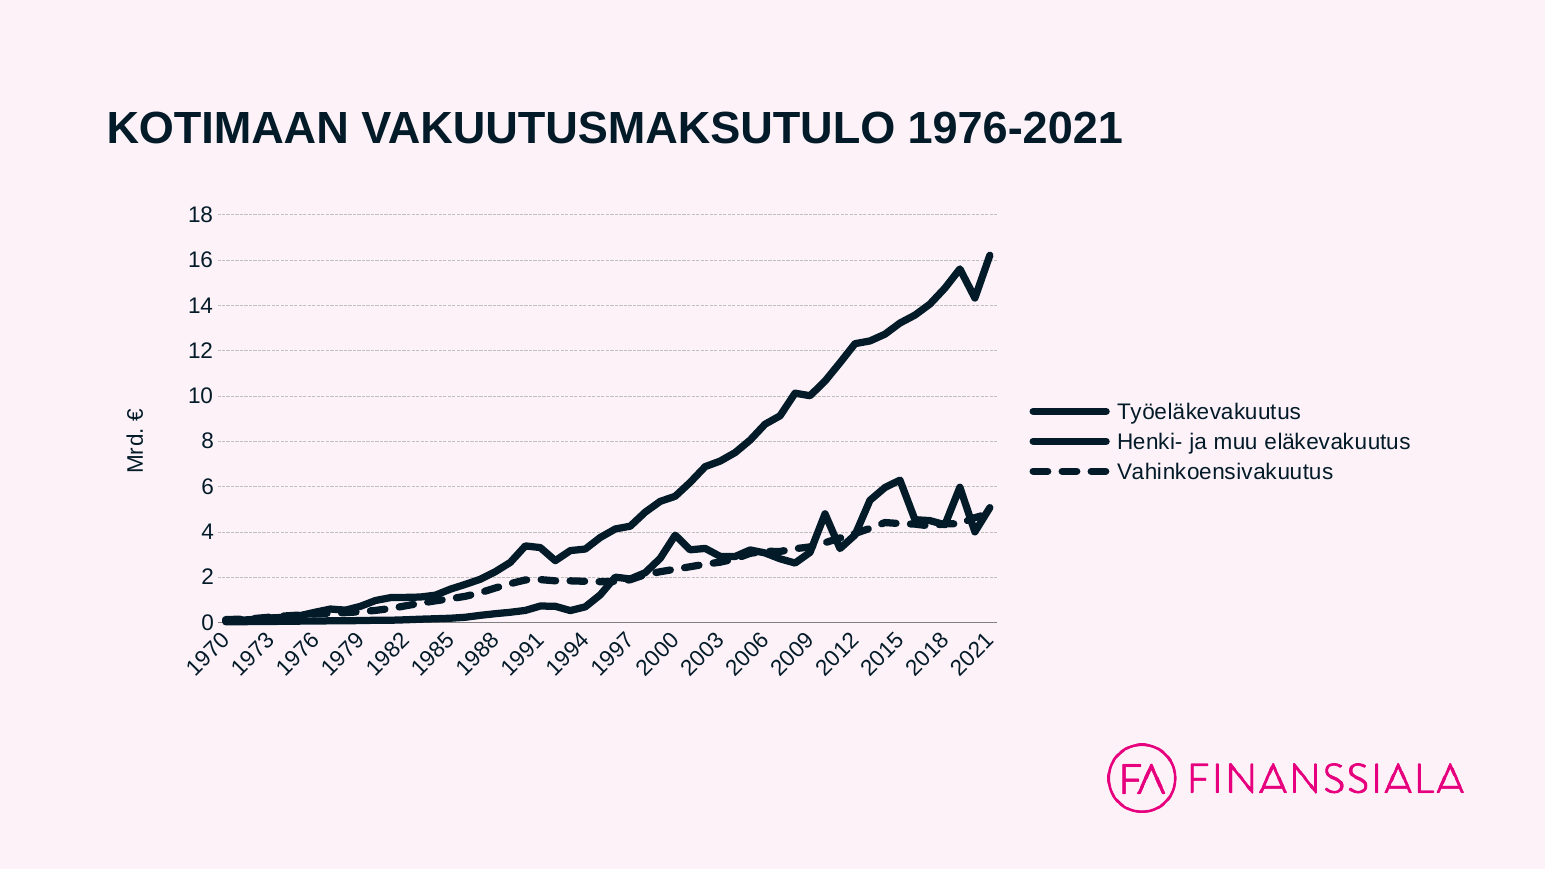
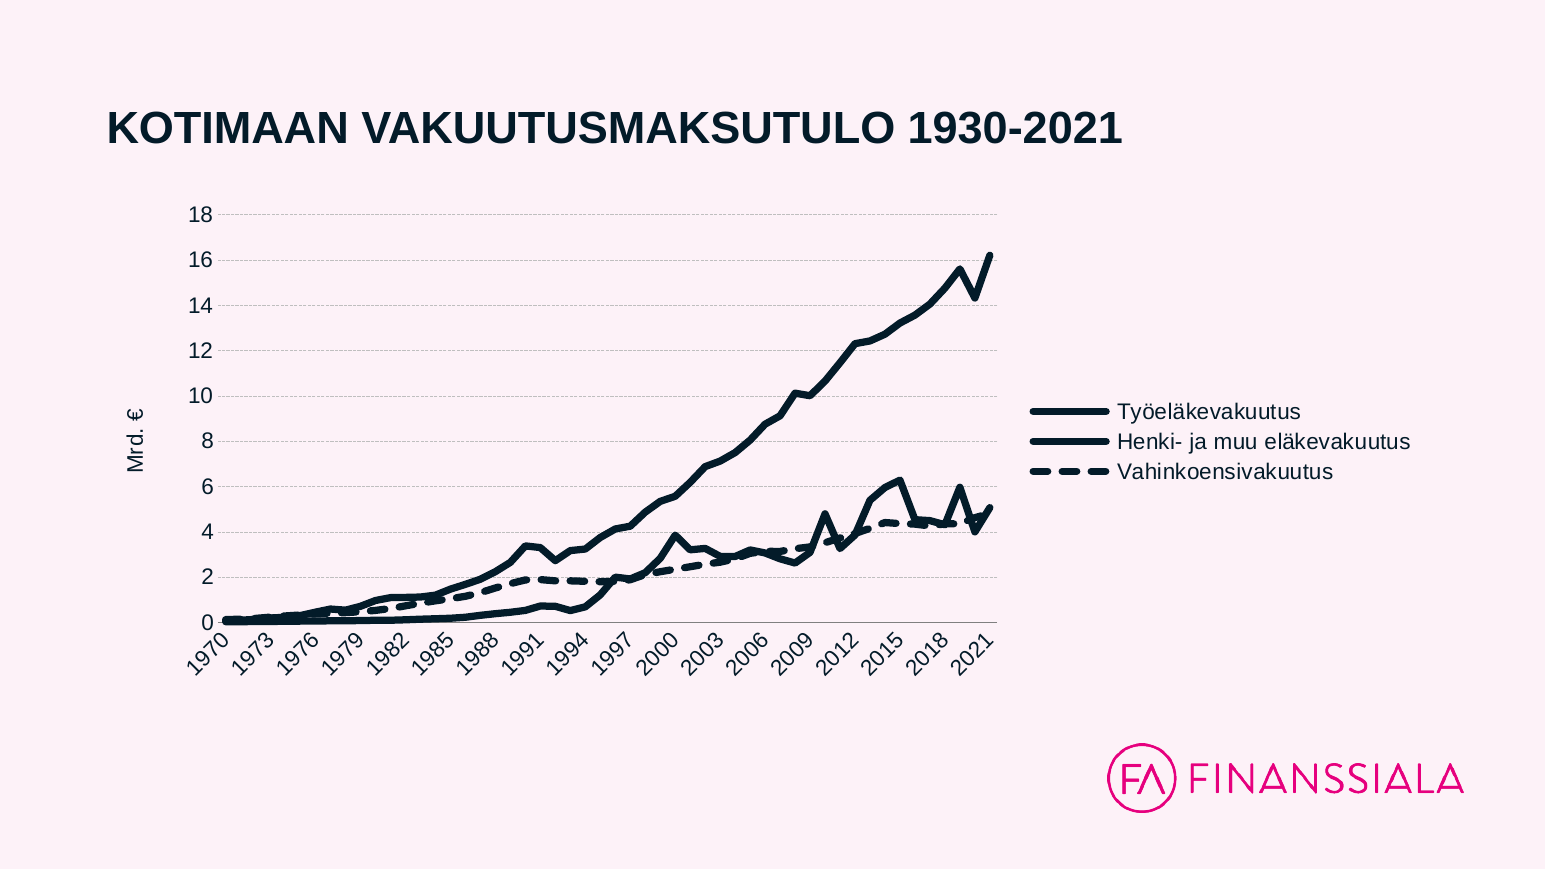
1976-2021: 1976-2021 -> 1930-2021
